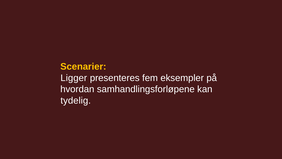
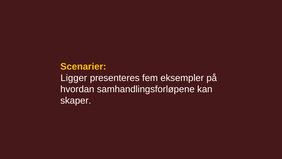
tydelig: tydelig -> skaper
